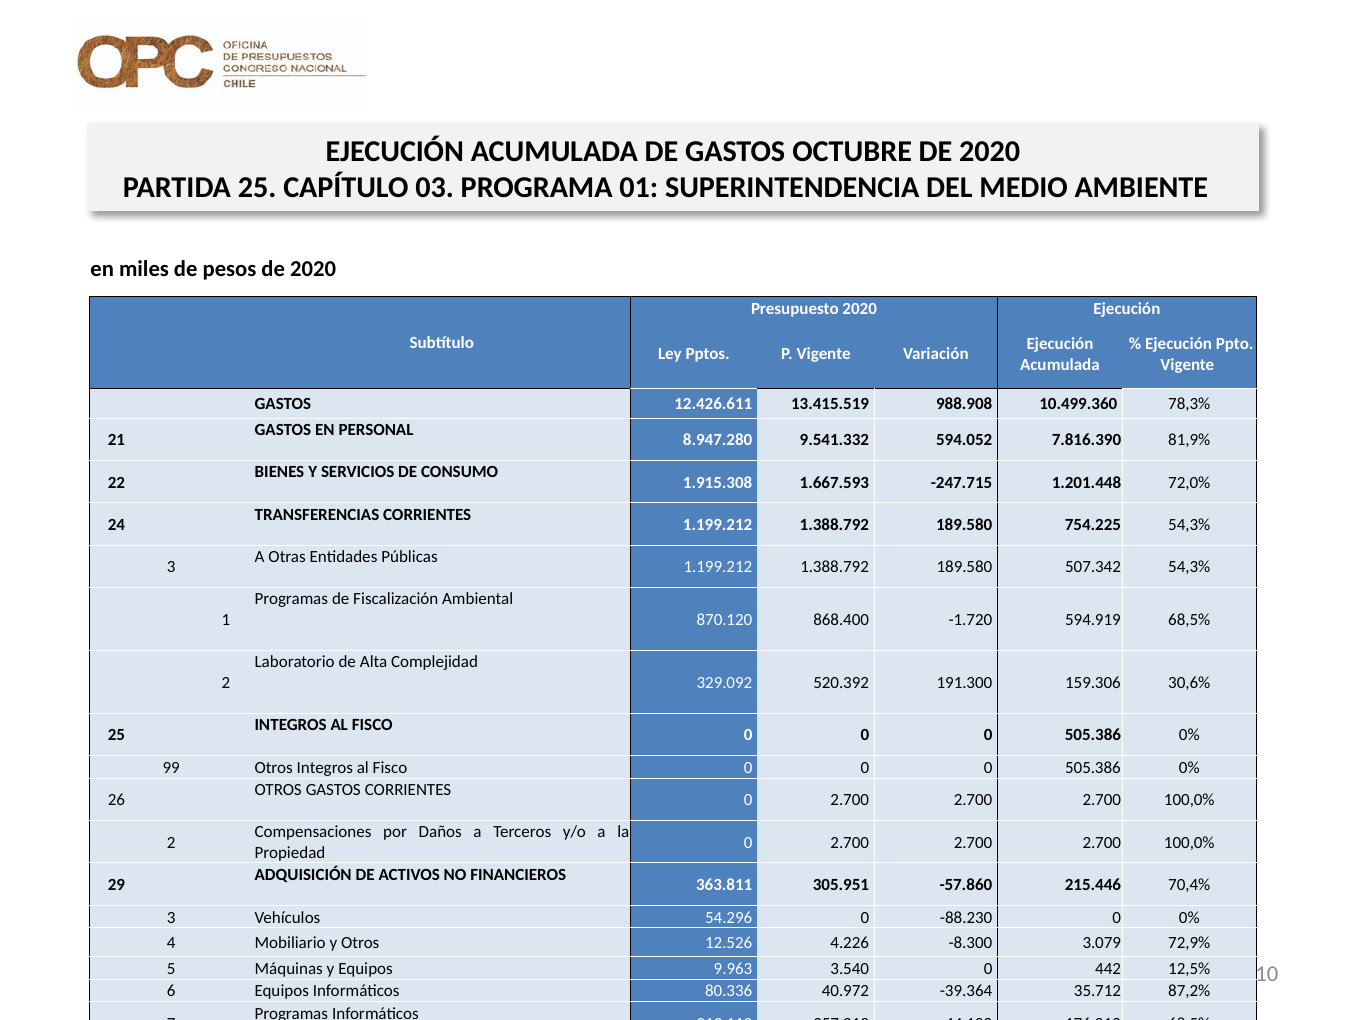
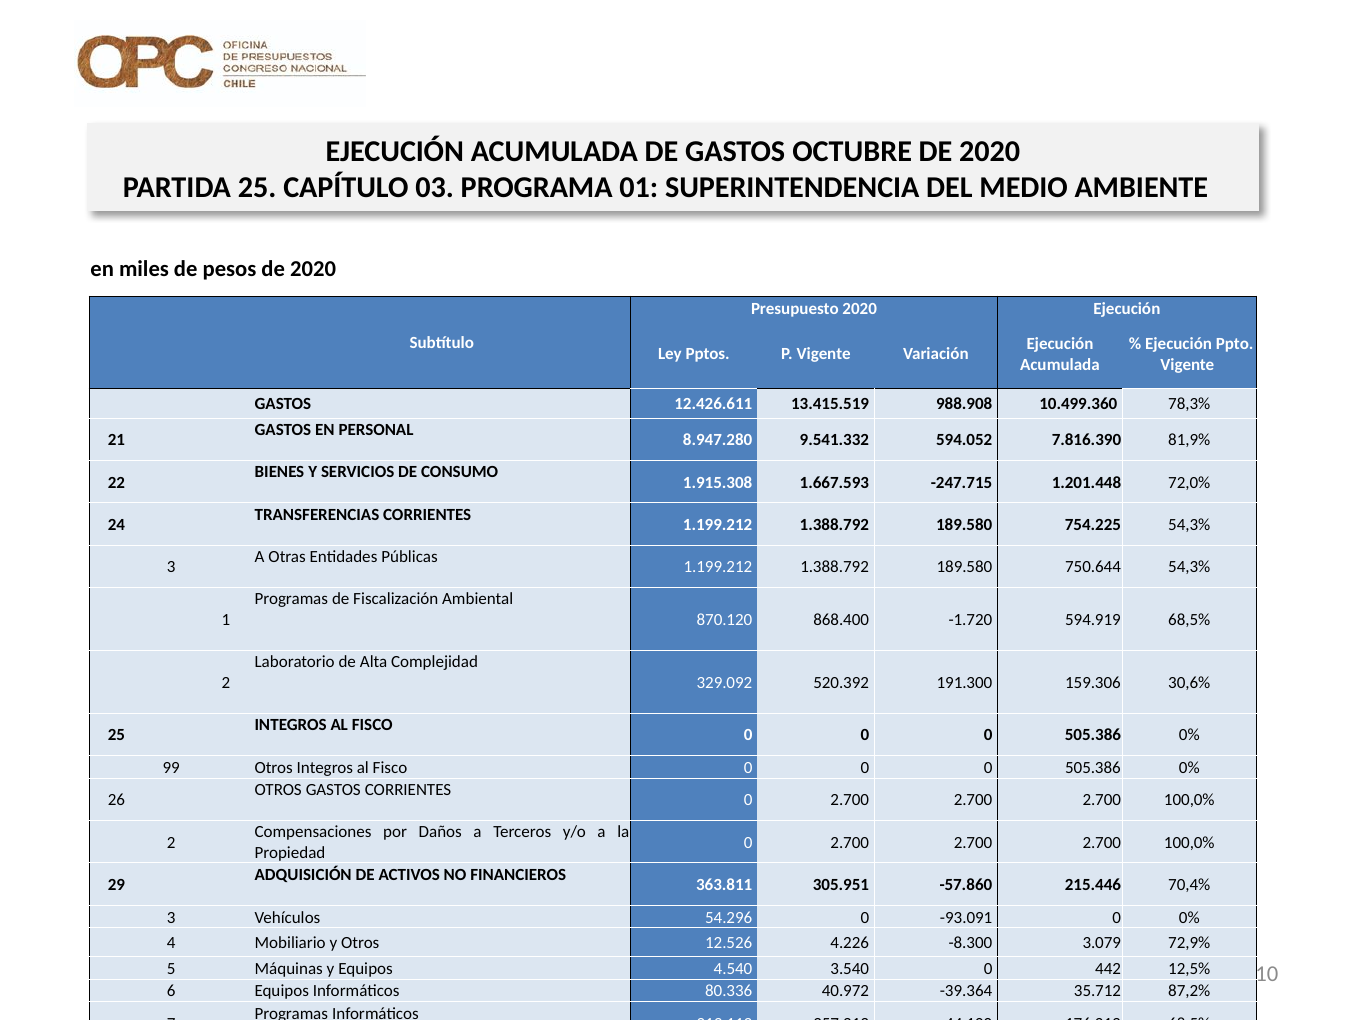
507.342: 507.342 -> 750.644
-88.230: -88.230 -> -93.091
9.963: 9.963 -> 4.540
